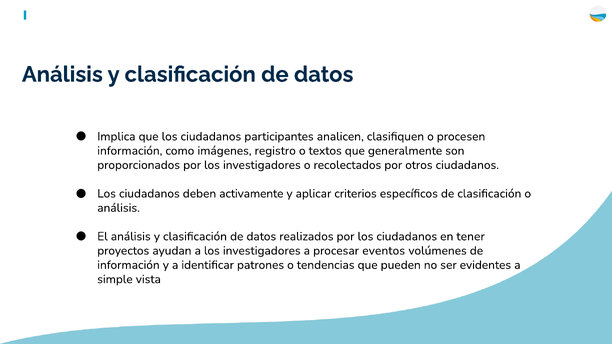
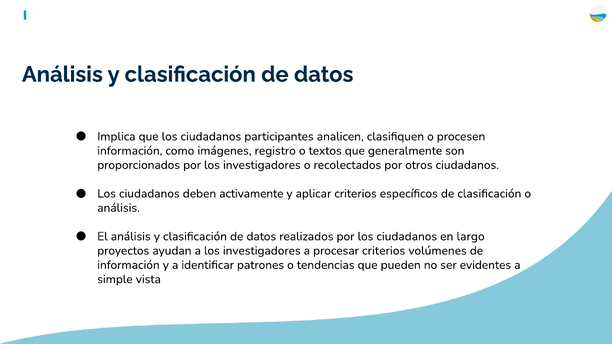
tener: tener -> largo
procesar eventos: eventos -> criterios
